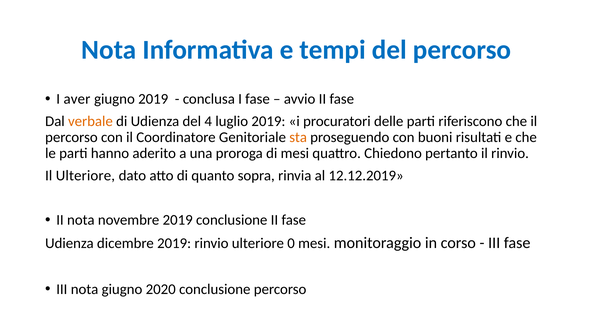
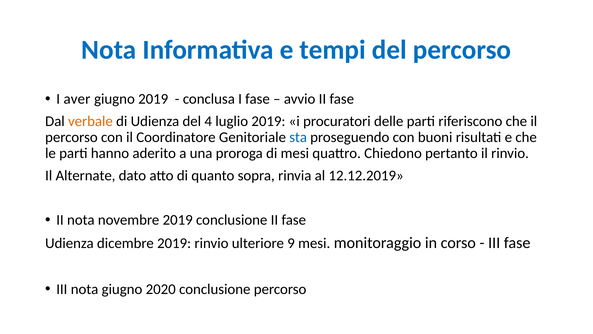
sta colour: orange -> blue
Il Ulteriore: Ulteriore -> Alternate
0: 0 -> 9
